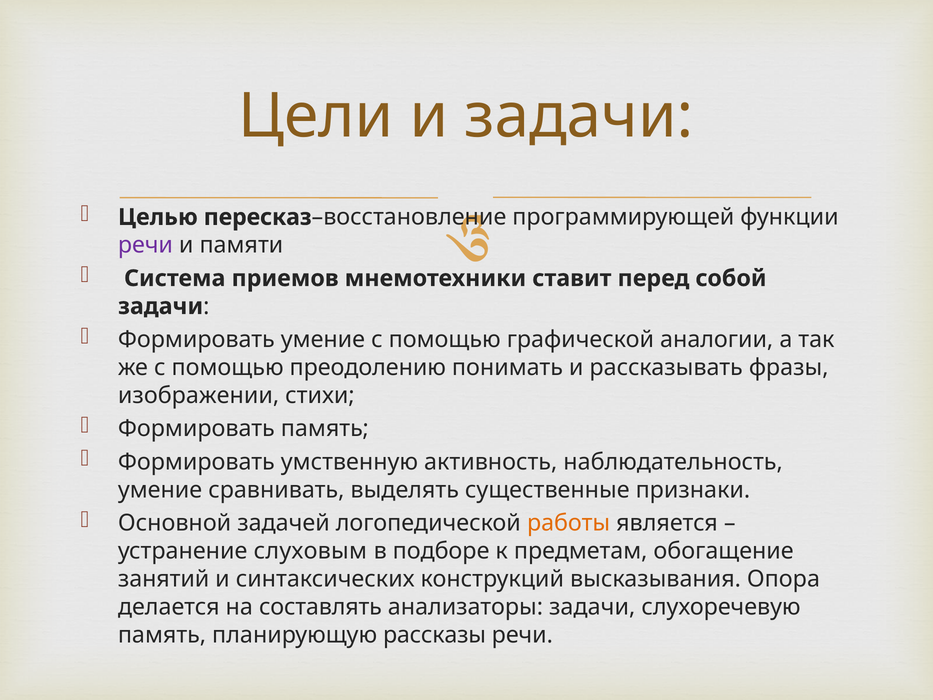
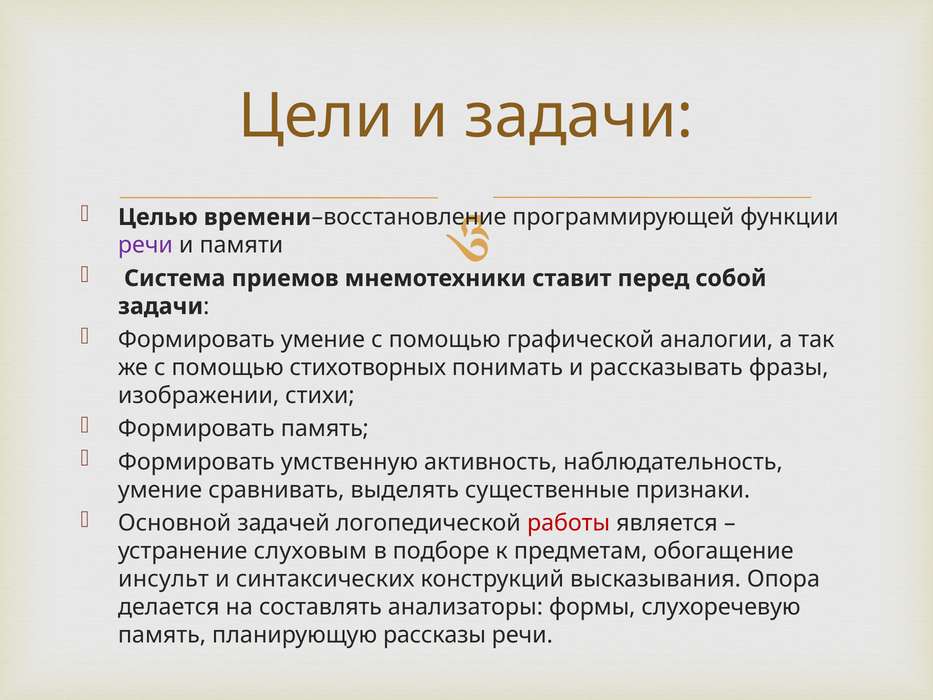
пересказ: пересказ -> времени
преодолению: преодолению -> стихотворных
работы colour: orange -> red
занятий: занятий -> инсульт
анализаторы задачи: задачи -> формы
